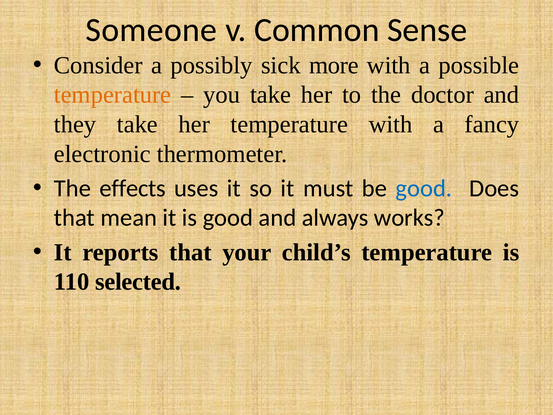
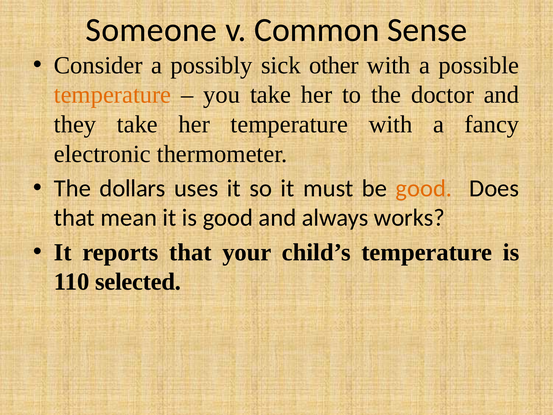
more: more -> other
effects: effects -> dollars
good at (424, 188) colour: blue -> orange
